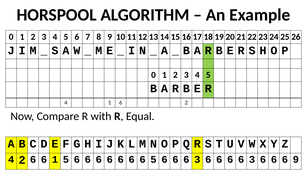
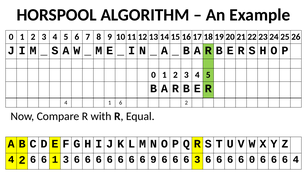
1 5: 5 -> 3
6 5: 5 -> 9
3 at (252, 159): 3 -> 0
6 9: 9 -> 4
